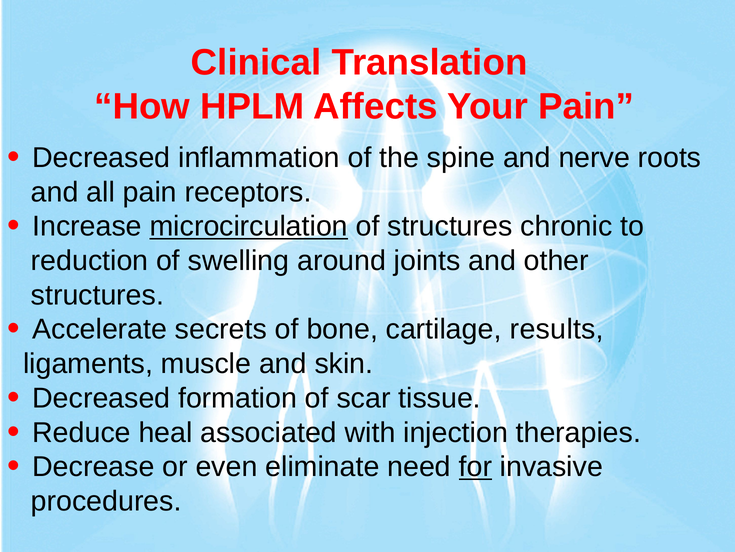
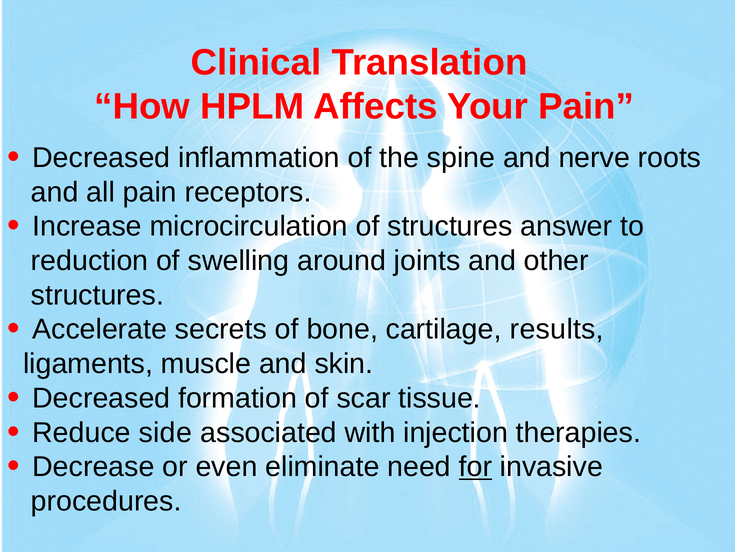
microcirculation underline: present -> none
chronic: chronic -> answer
heal: heal -> side
